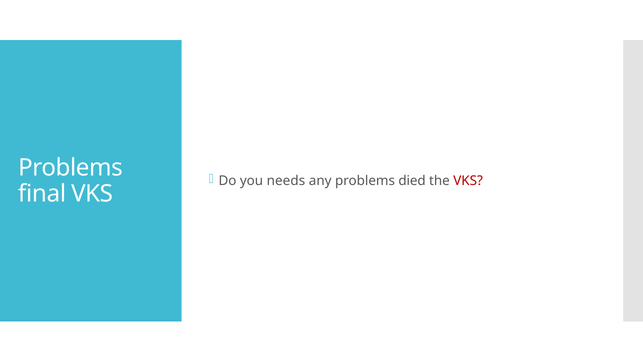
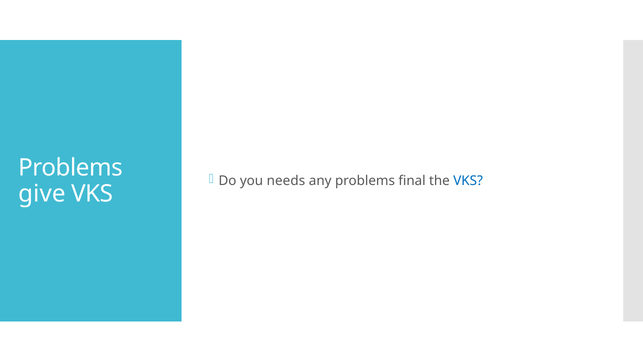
died: died -> final
VKS at (468, 181) colour: red -> blue
final: final -> give
